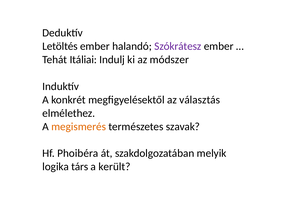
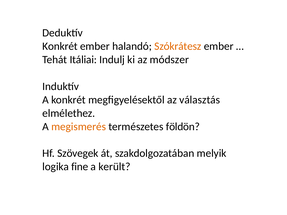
Letöltés at (60, 46): Letöltés -> Konkrét
Szókrátesz colour: purple -> orange
szavak: szavak -> földön
Phoibéra: Phoibéra -> Szövegek
társ: társ -> fine
